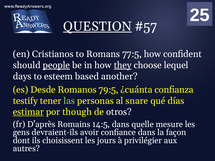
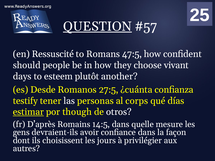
Cristianos: Cristianos -> Ressuscité
77:5: 77:5 -> 47:5
people underline: present -> none
they underline: present -> none
lequel: lequel -> vivant
based: based -> plutôt
79:5: 79:5 -> 27:5
las colour: light green -> white
snare: snare -> corps
